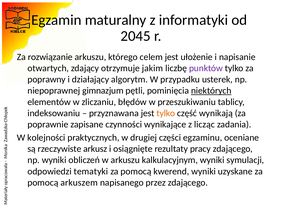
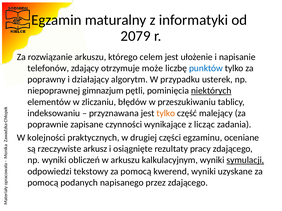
2045: 2045 -> 2079
otwartych: otwartych -> telefonów
jakim: jakim -> może
punktów colour: purple -> blue
wynikają: wynikają -> malejący
symulacji underline: none -> present
tematyki: tematyki -> tekstowy
arkuszem: arkuszem -> podanych
